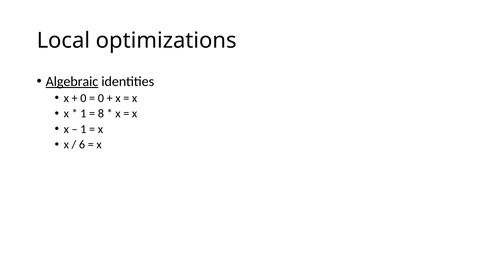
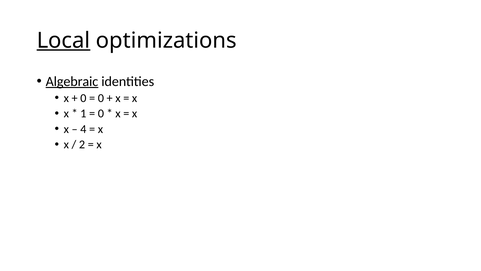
Local underline: none -> present
8 at (101, 113): 8 -> 0
1 at (83, 129): 1 -> 4
6: 6 -> 2
